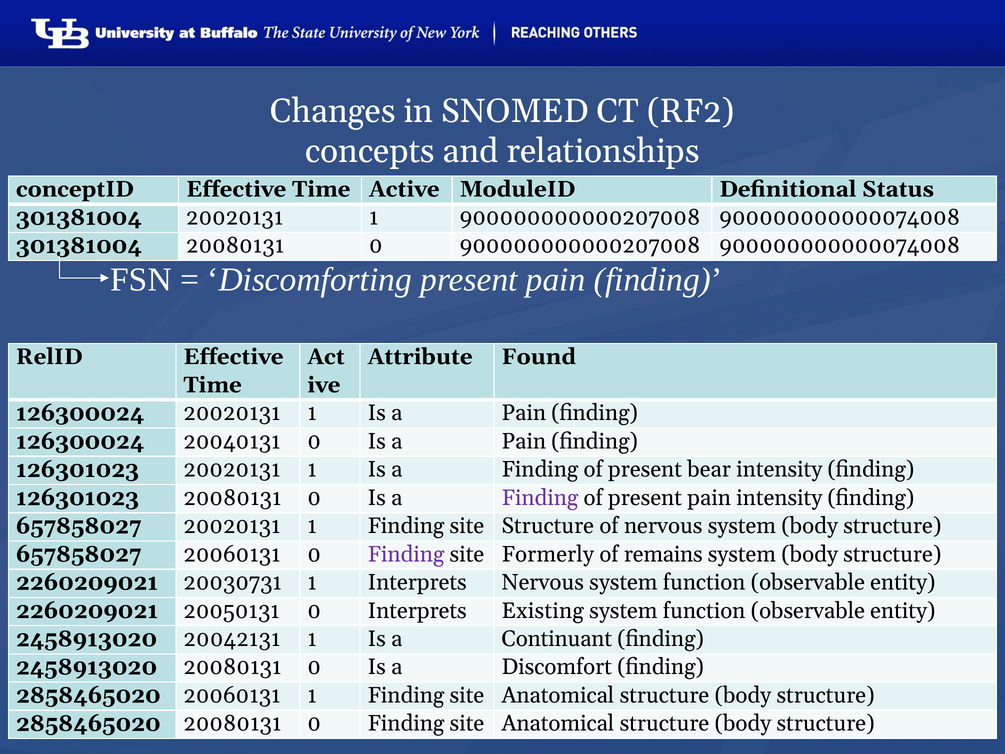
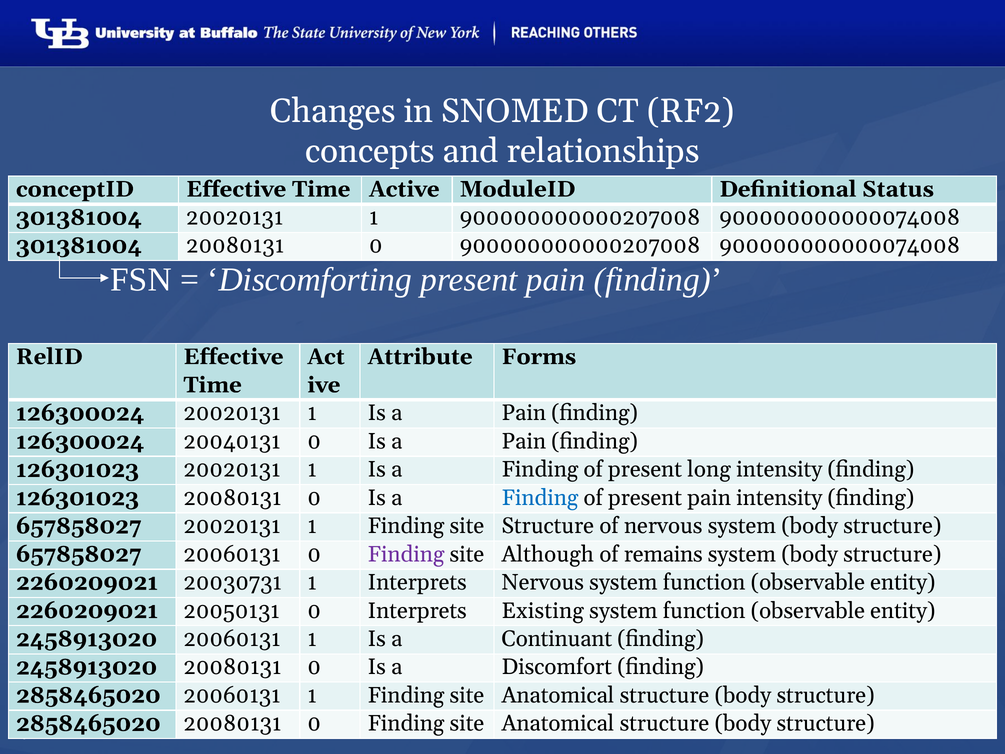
Found: Found -> Forms
bear: bear -> long
Finding at (540, 498) colour: purple -> blue
Formerly: Formerly -> Although
2458913020 20042131: 20042131 -> 20060131
